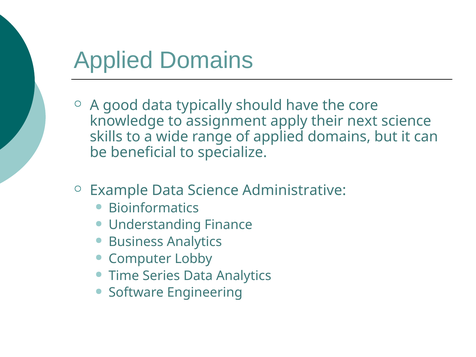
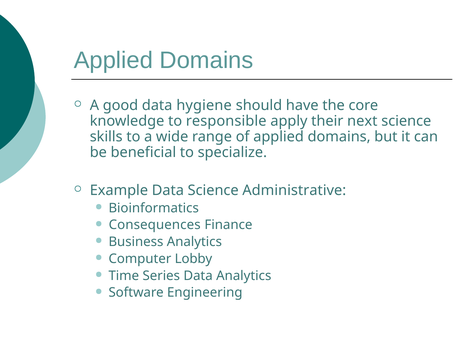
typically: typically -> hygiene
assignment: assignment -> responsible
Understanding: Understanding -> Consequences
